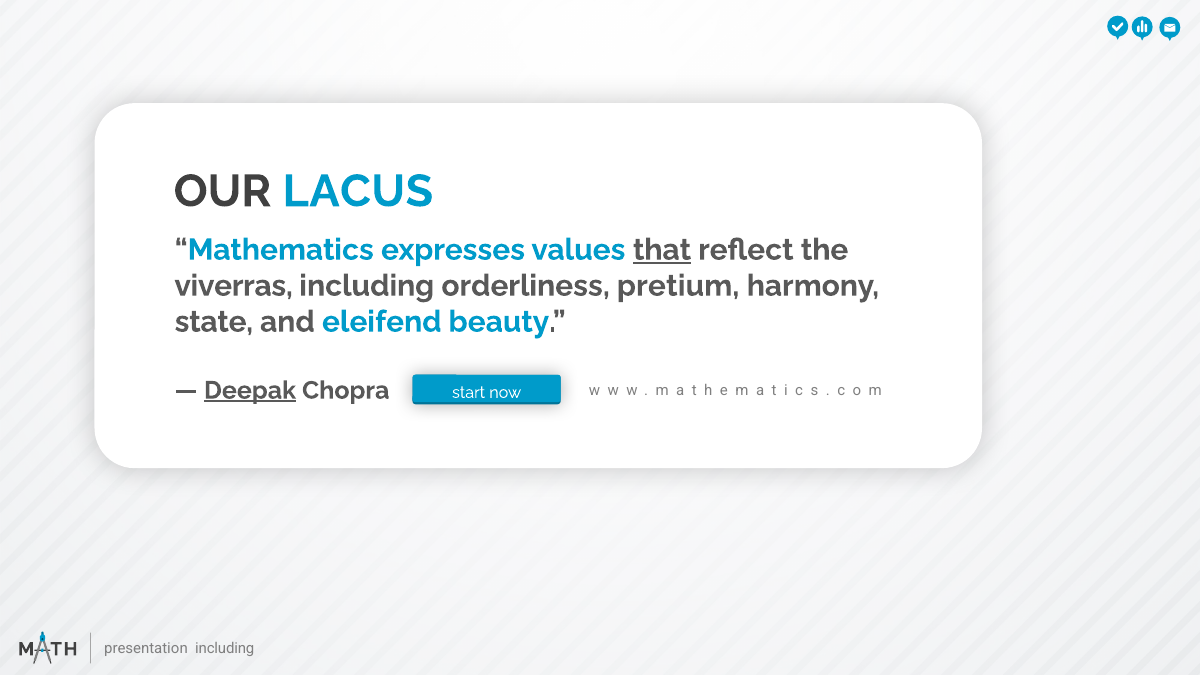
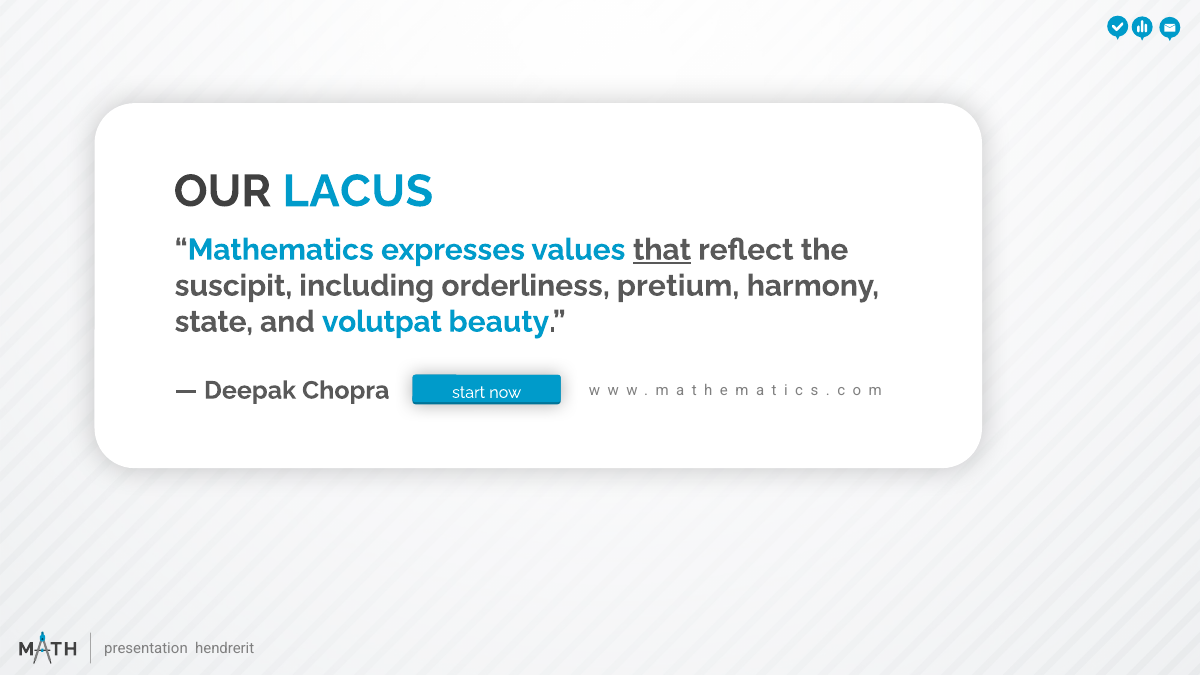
viverras: viverras -> suscipit
eleifend: eleifend -> volutpat
Deepak underline: present -> none
presentation including: including -> hendrerit
